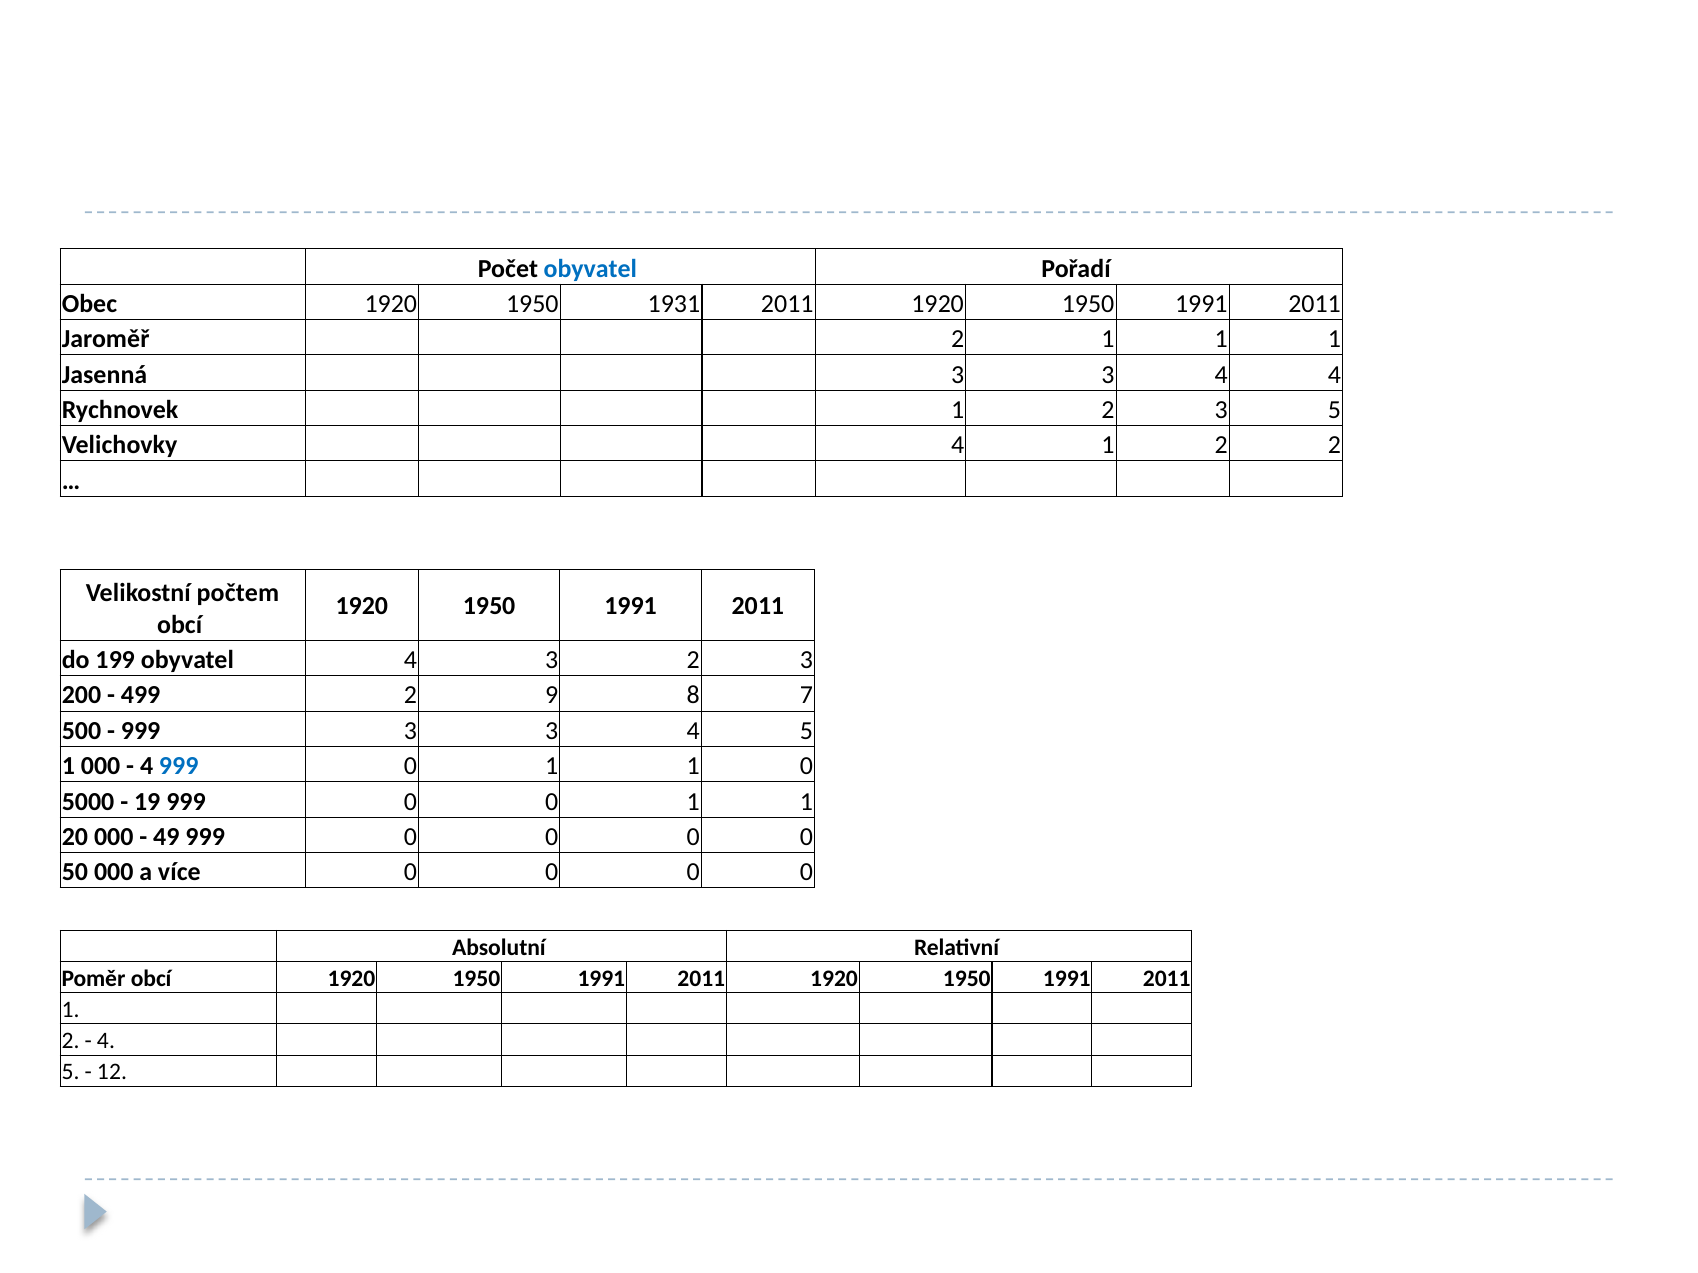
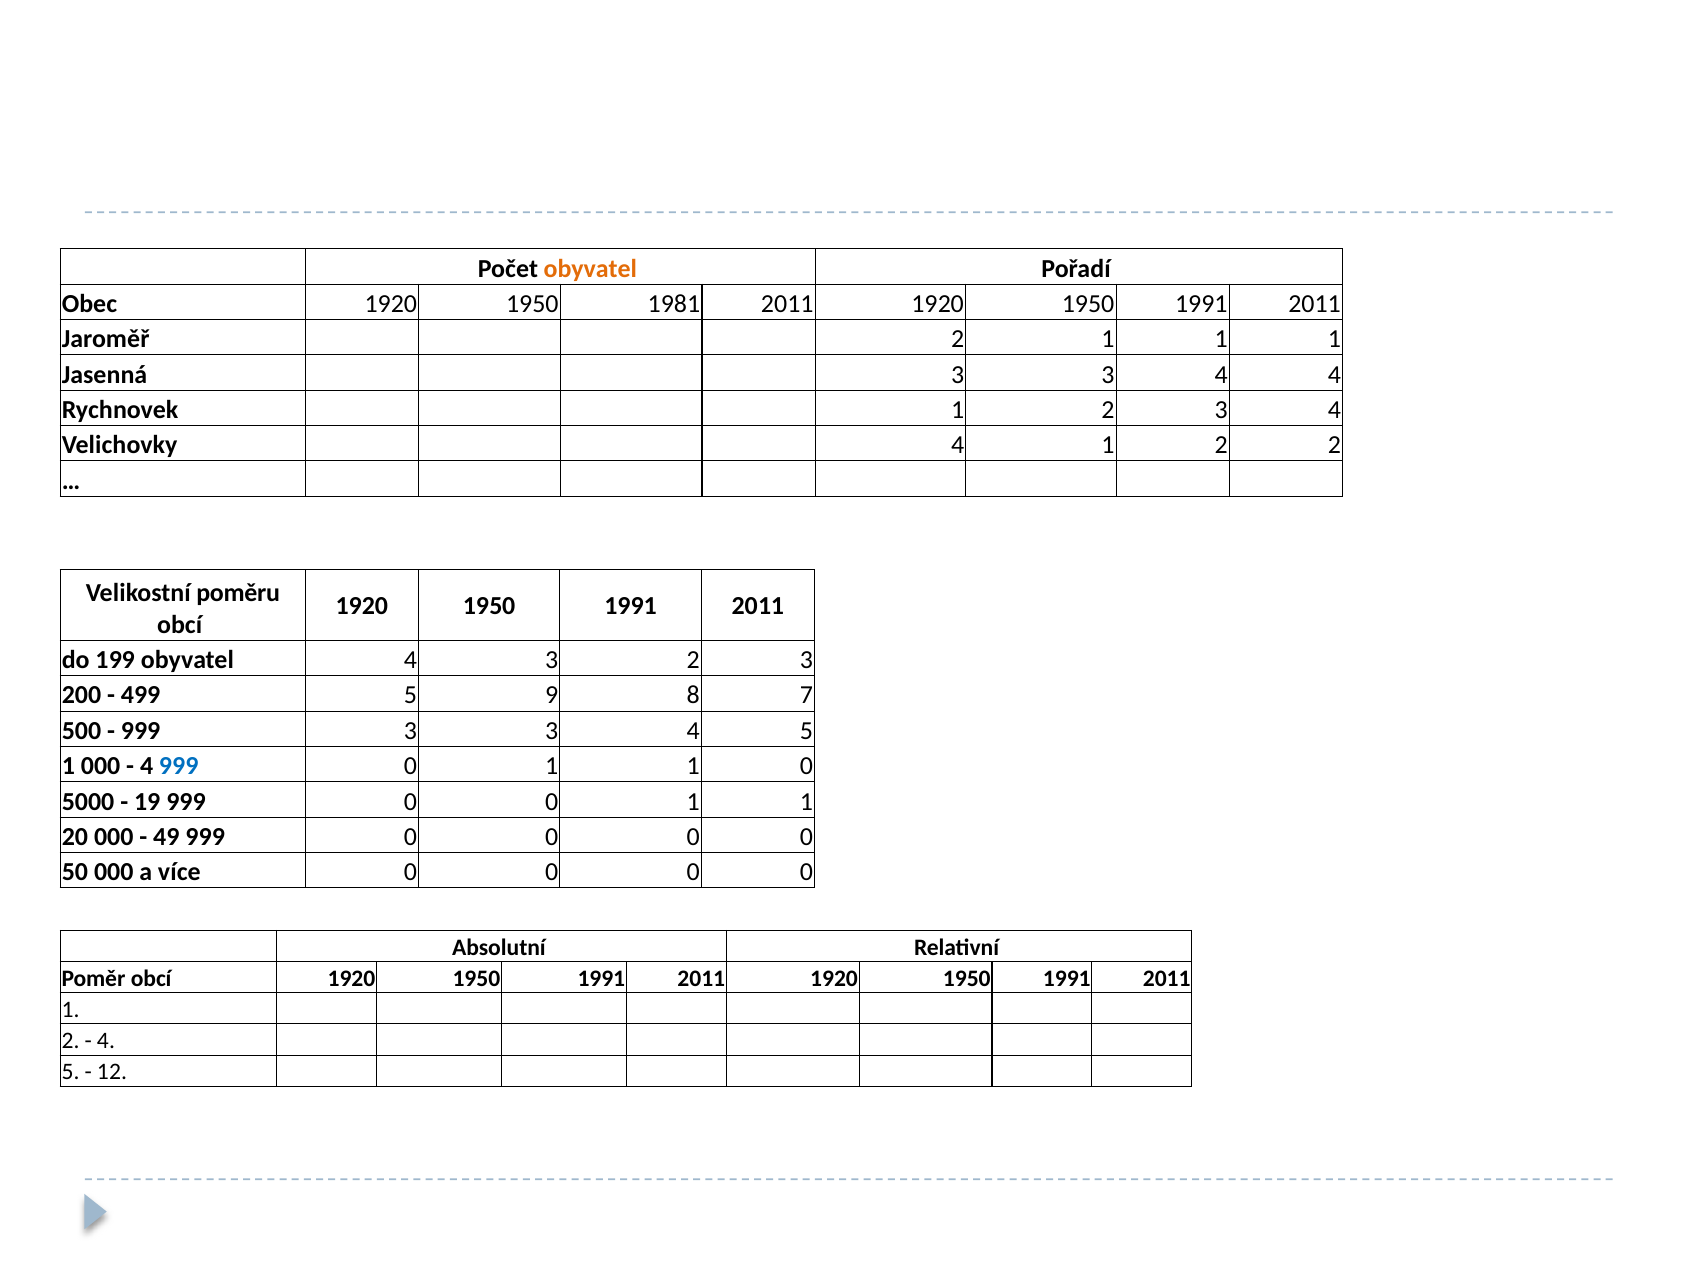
obyvatel at (590, 269) colour: blue -> orange
1931: 1931 -> 1981
2 3 5: 5 -> 4
počtem: počtem -> poměru
499 2: 2 -> 5
